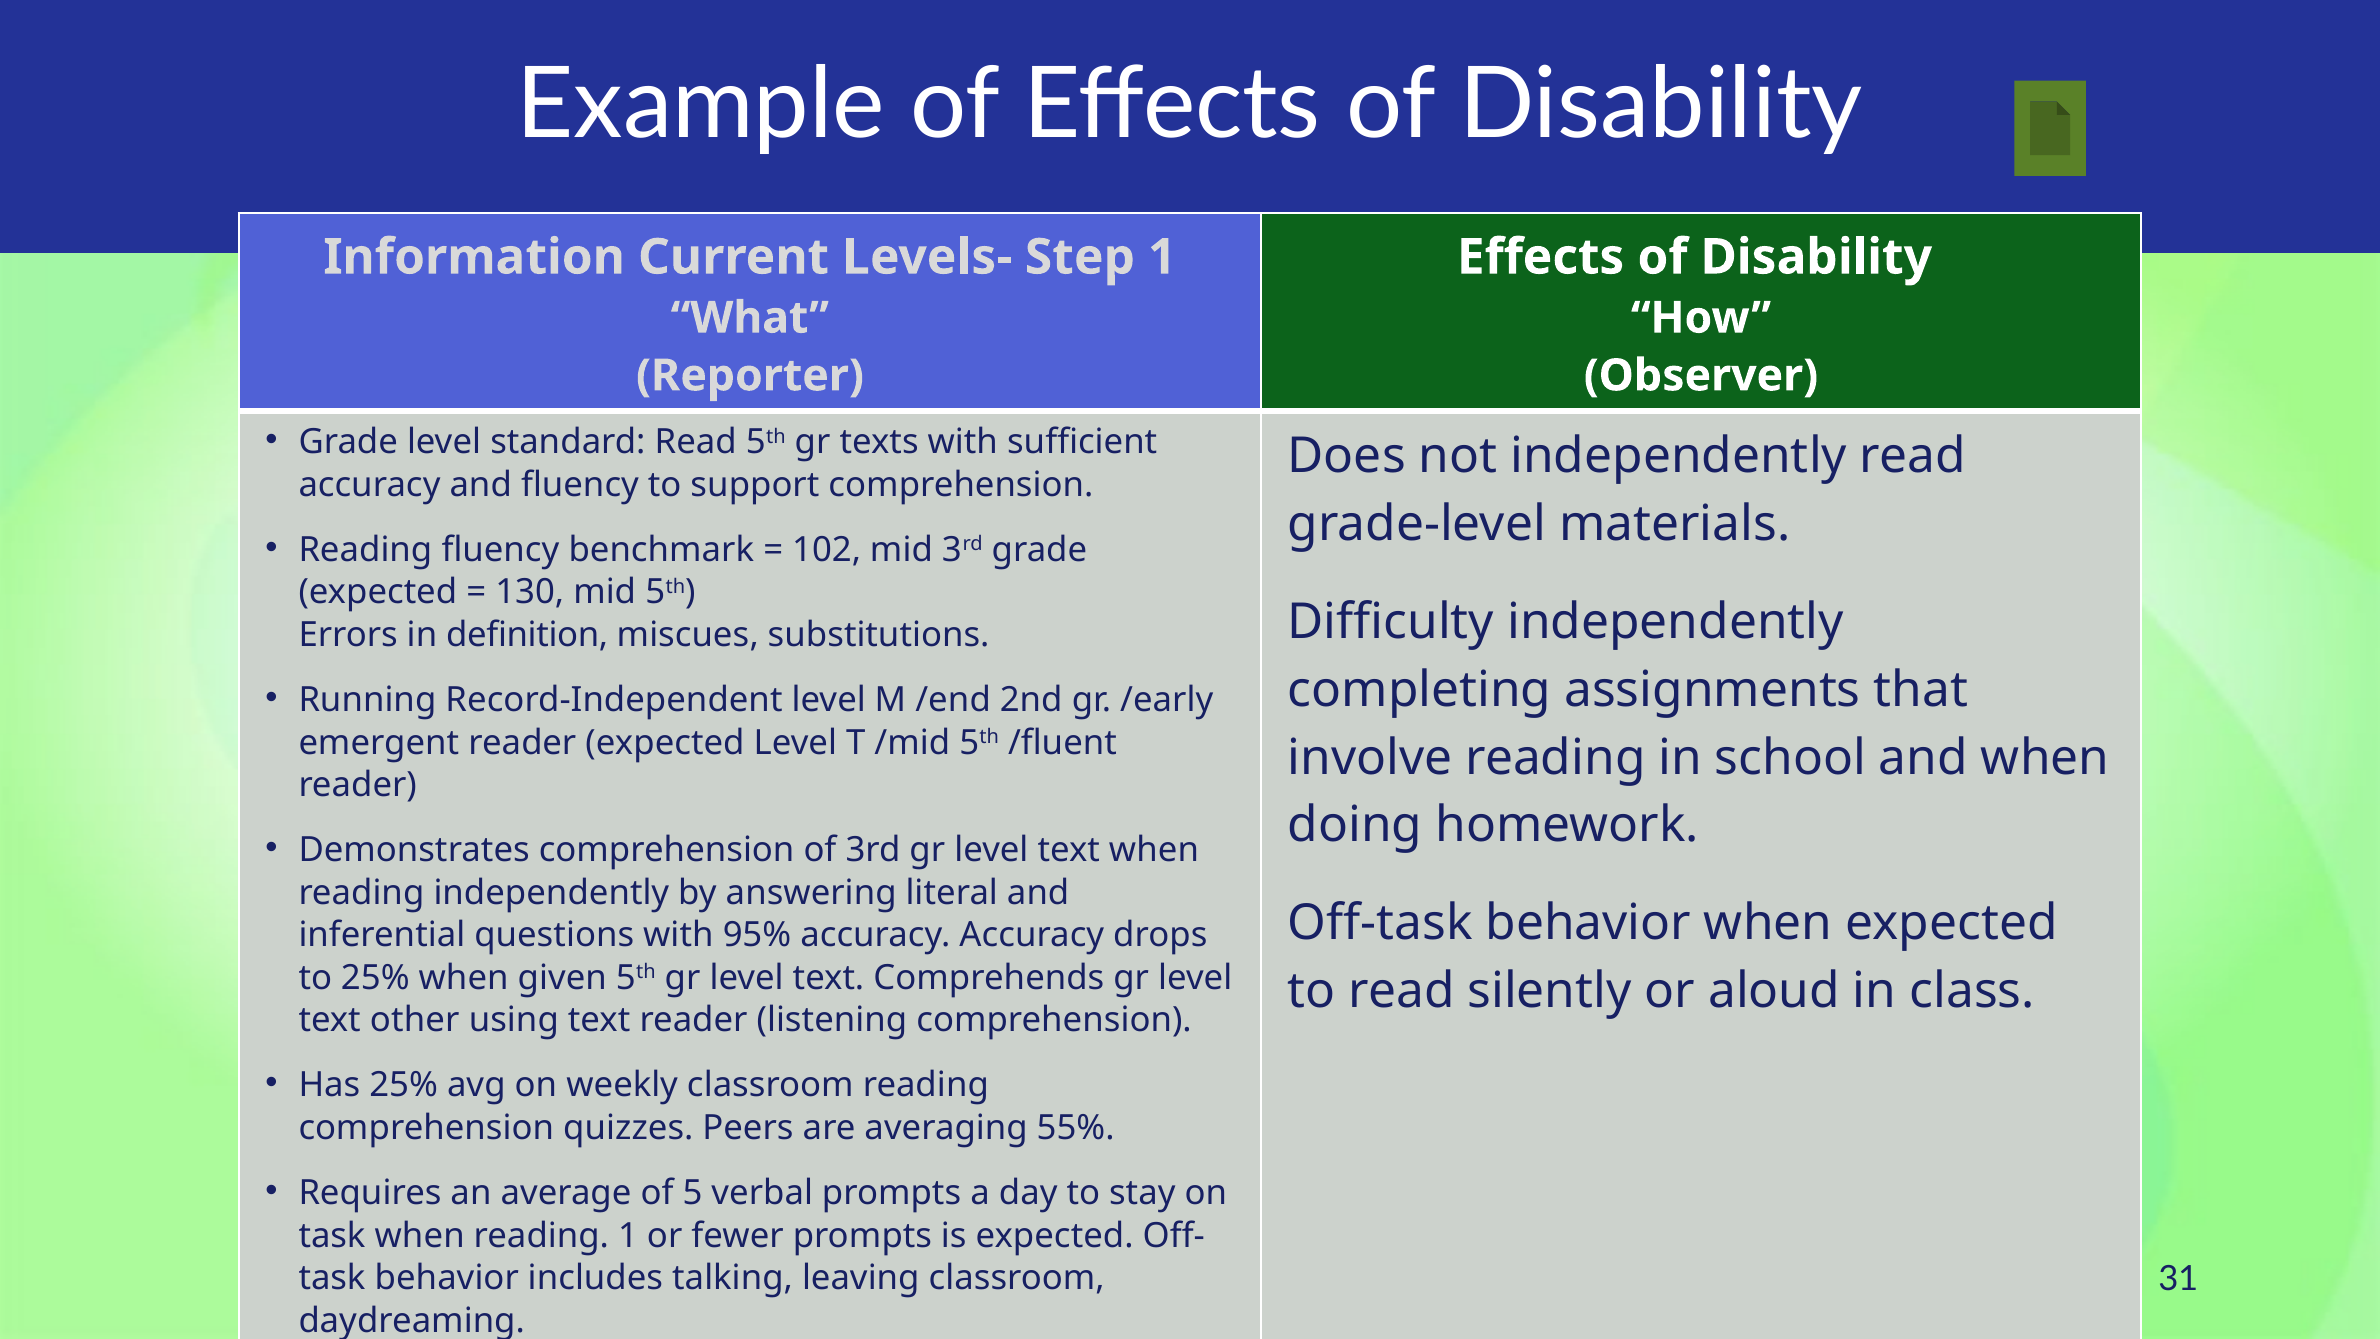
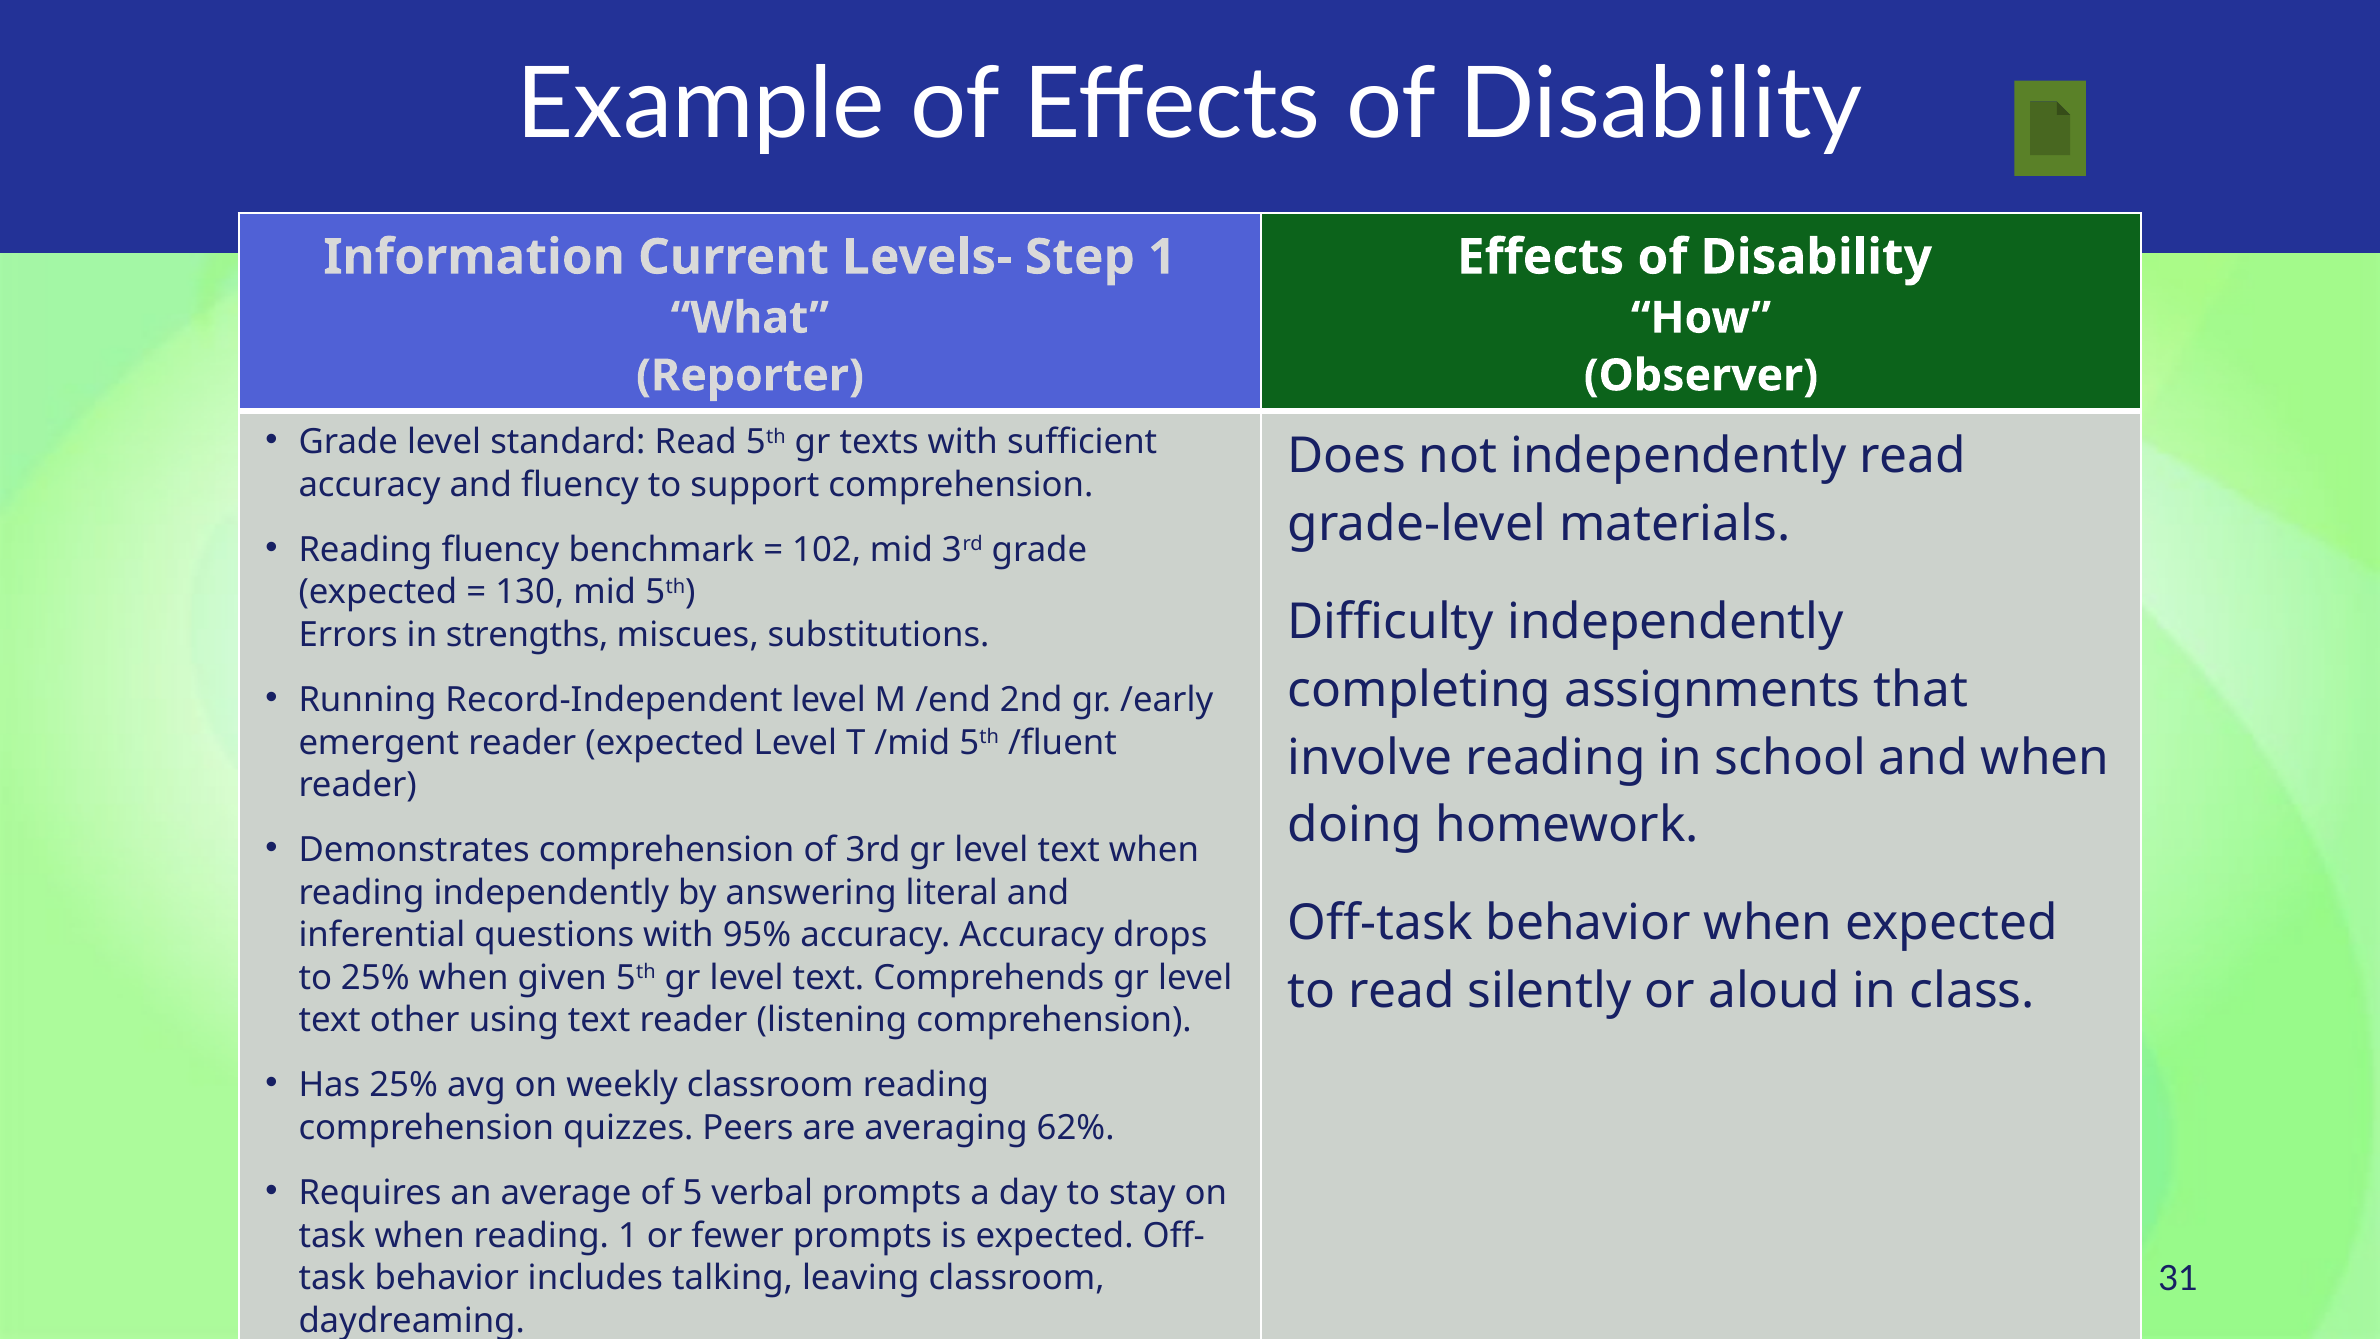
definition: definition -> strengths
55%: 55% -> 62%
